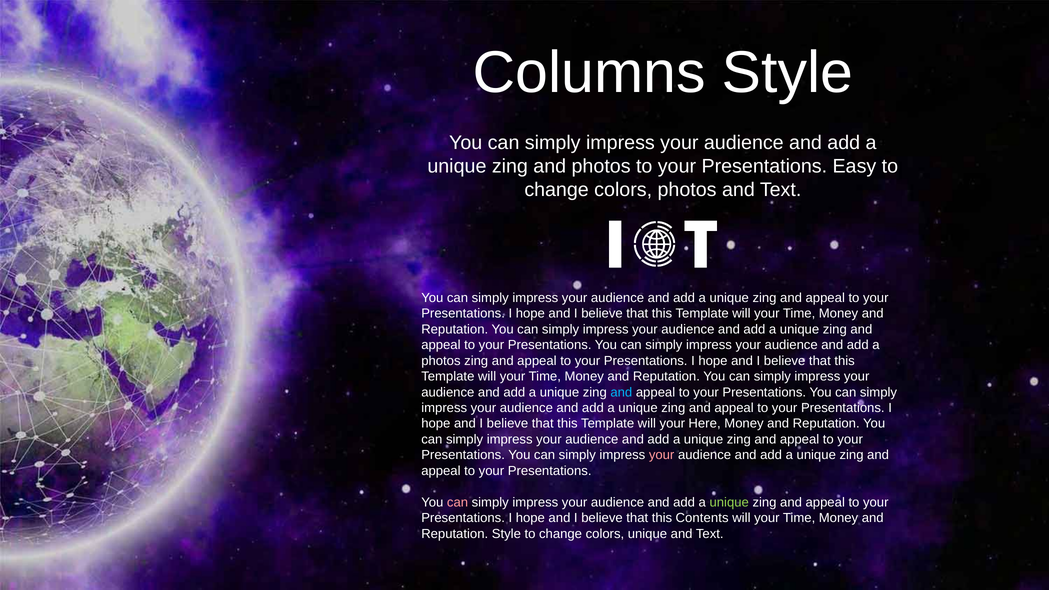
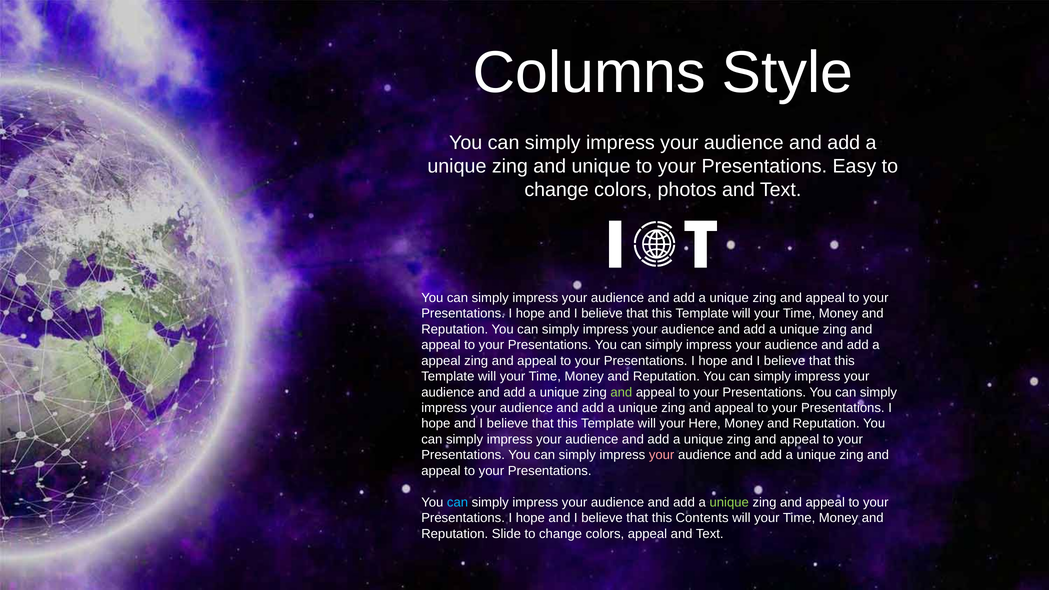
and photos: photos -> unique
photos at (441, 361): photos -> appeal
and at (621, 392) colour: light blue -> light green
can at (458, 502) colour: pink -> light blue
Reputation Style: Style -> Slide
colors unique: unique -> appeal
